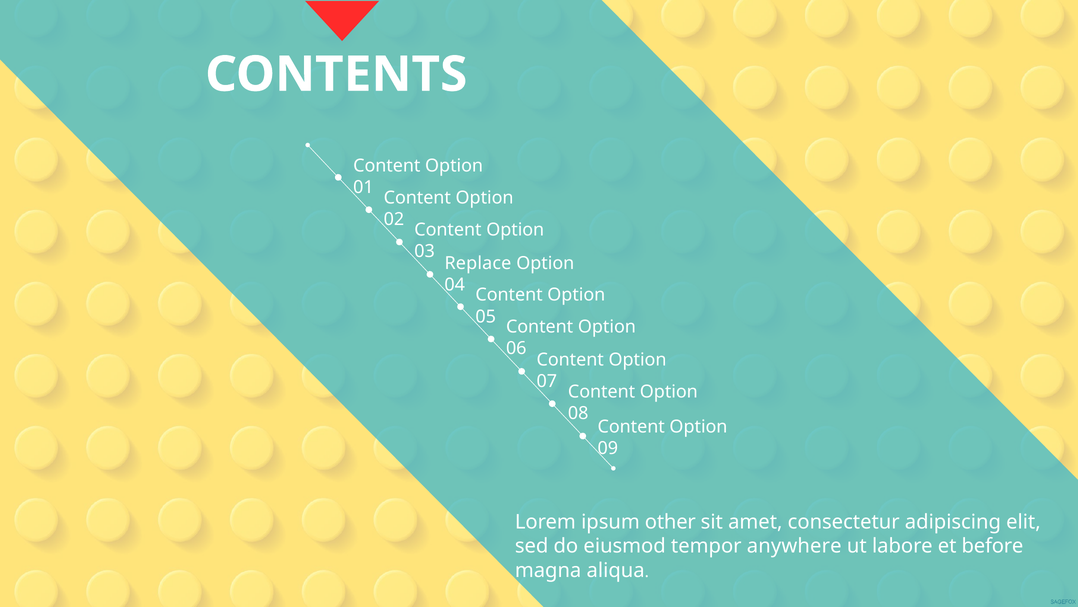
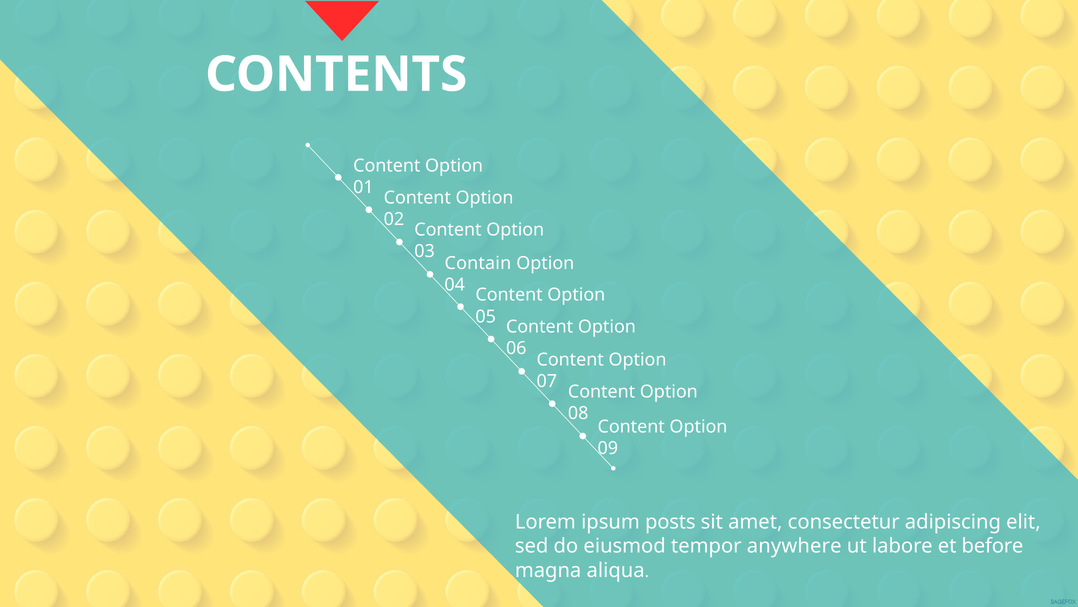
Replace: Replace -> Contain
other: other -> posts
